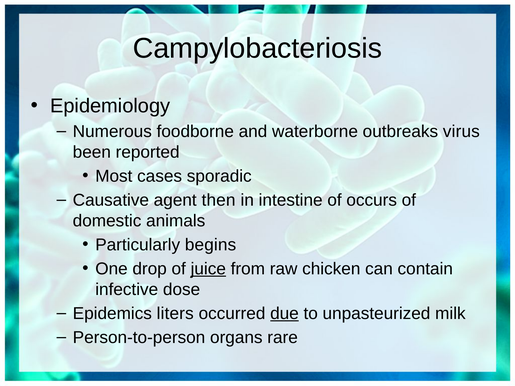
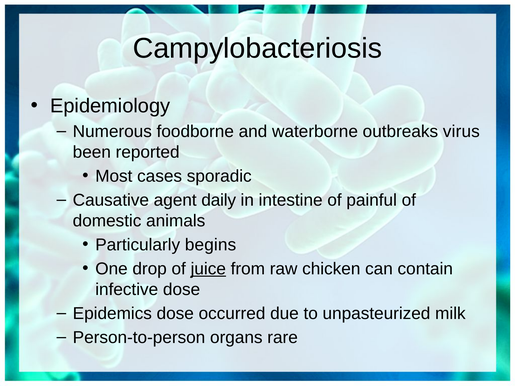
then: then -> daily
occurs: occurs -> painful
Epidemics liters: liters -> dose
due underline: present -> none
